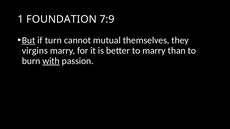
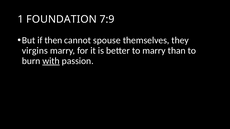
But underline: present -> none
turn: turn -> then
mutual: mutual -> spouse
